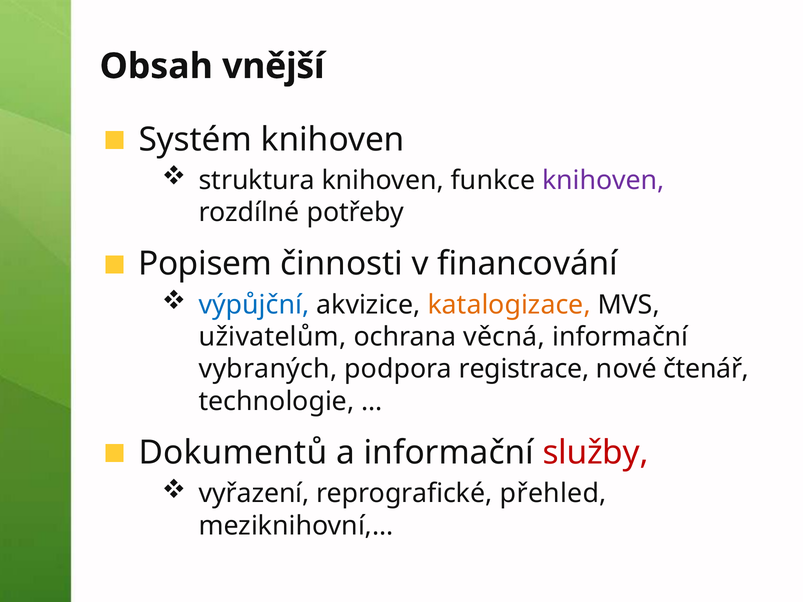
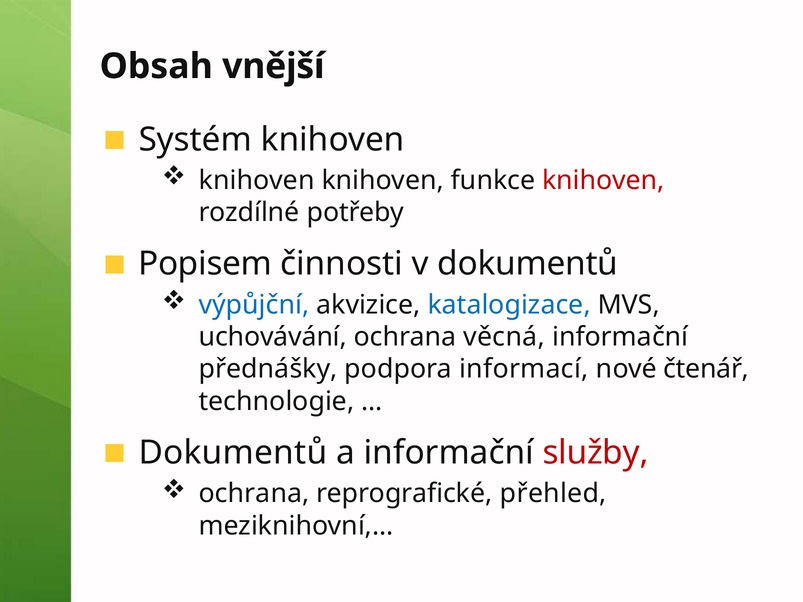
struktura at (257, 181): struktura -> knihoven
knihoven at (603, 181) colour: purple -> red
v financování: financování -> dokumentů
katalogizace colour: orange -> blue
uživatelům: uživatelům -> uchovávání
vybraných: vybraných -> přednášky
registrace: registrace -> informací
vyřazení at (254, 494): vyřazení -> ochrana
